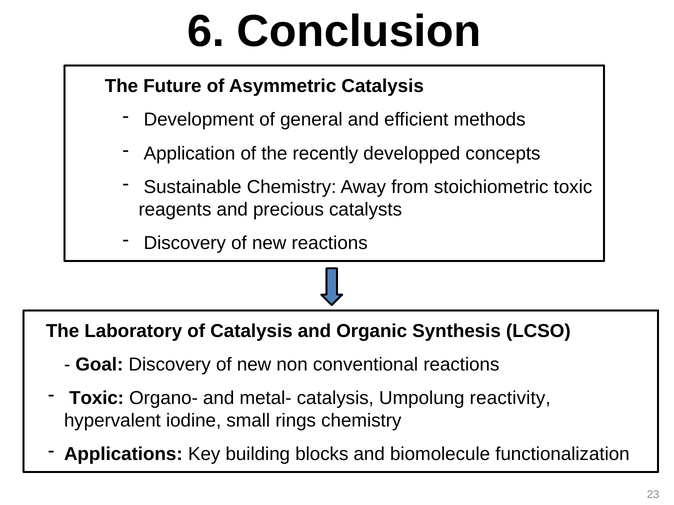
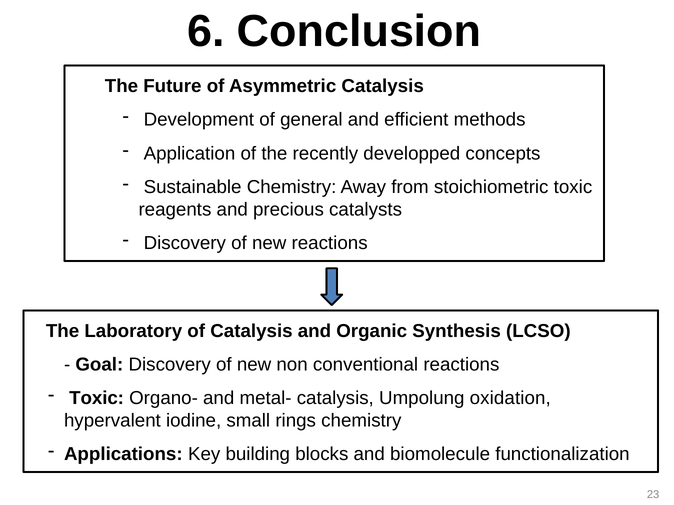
reactivity: reactivity -> oxidation
